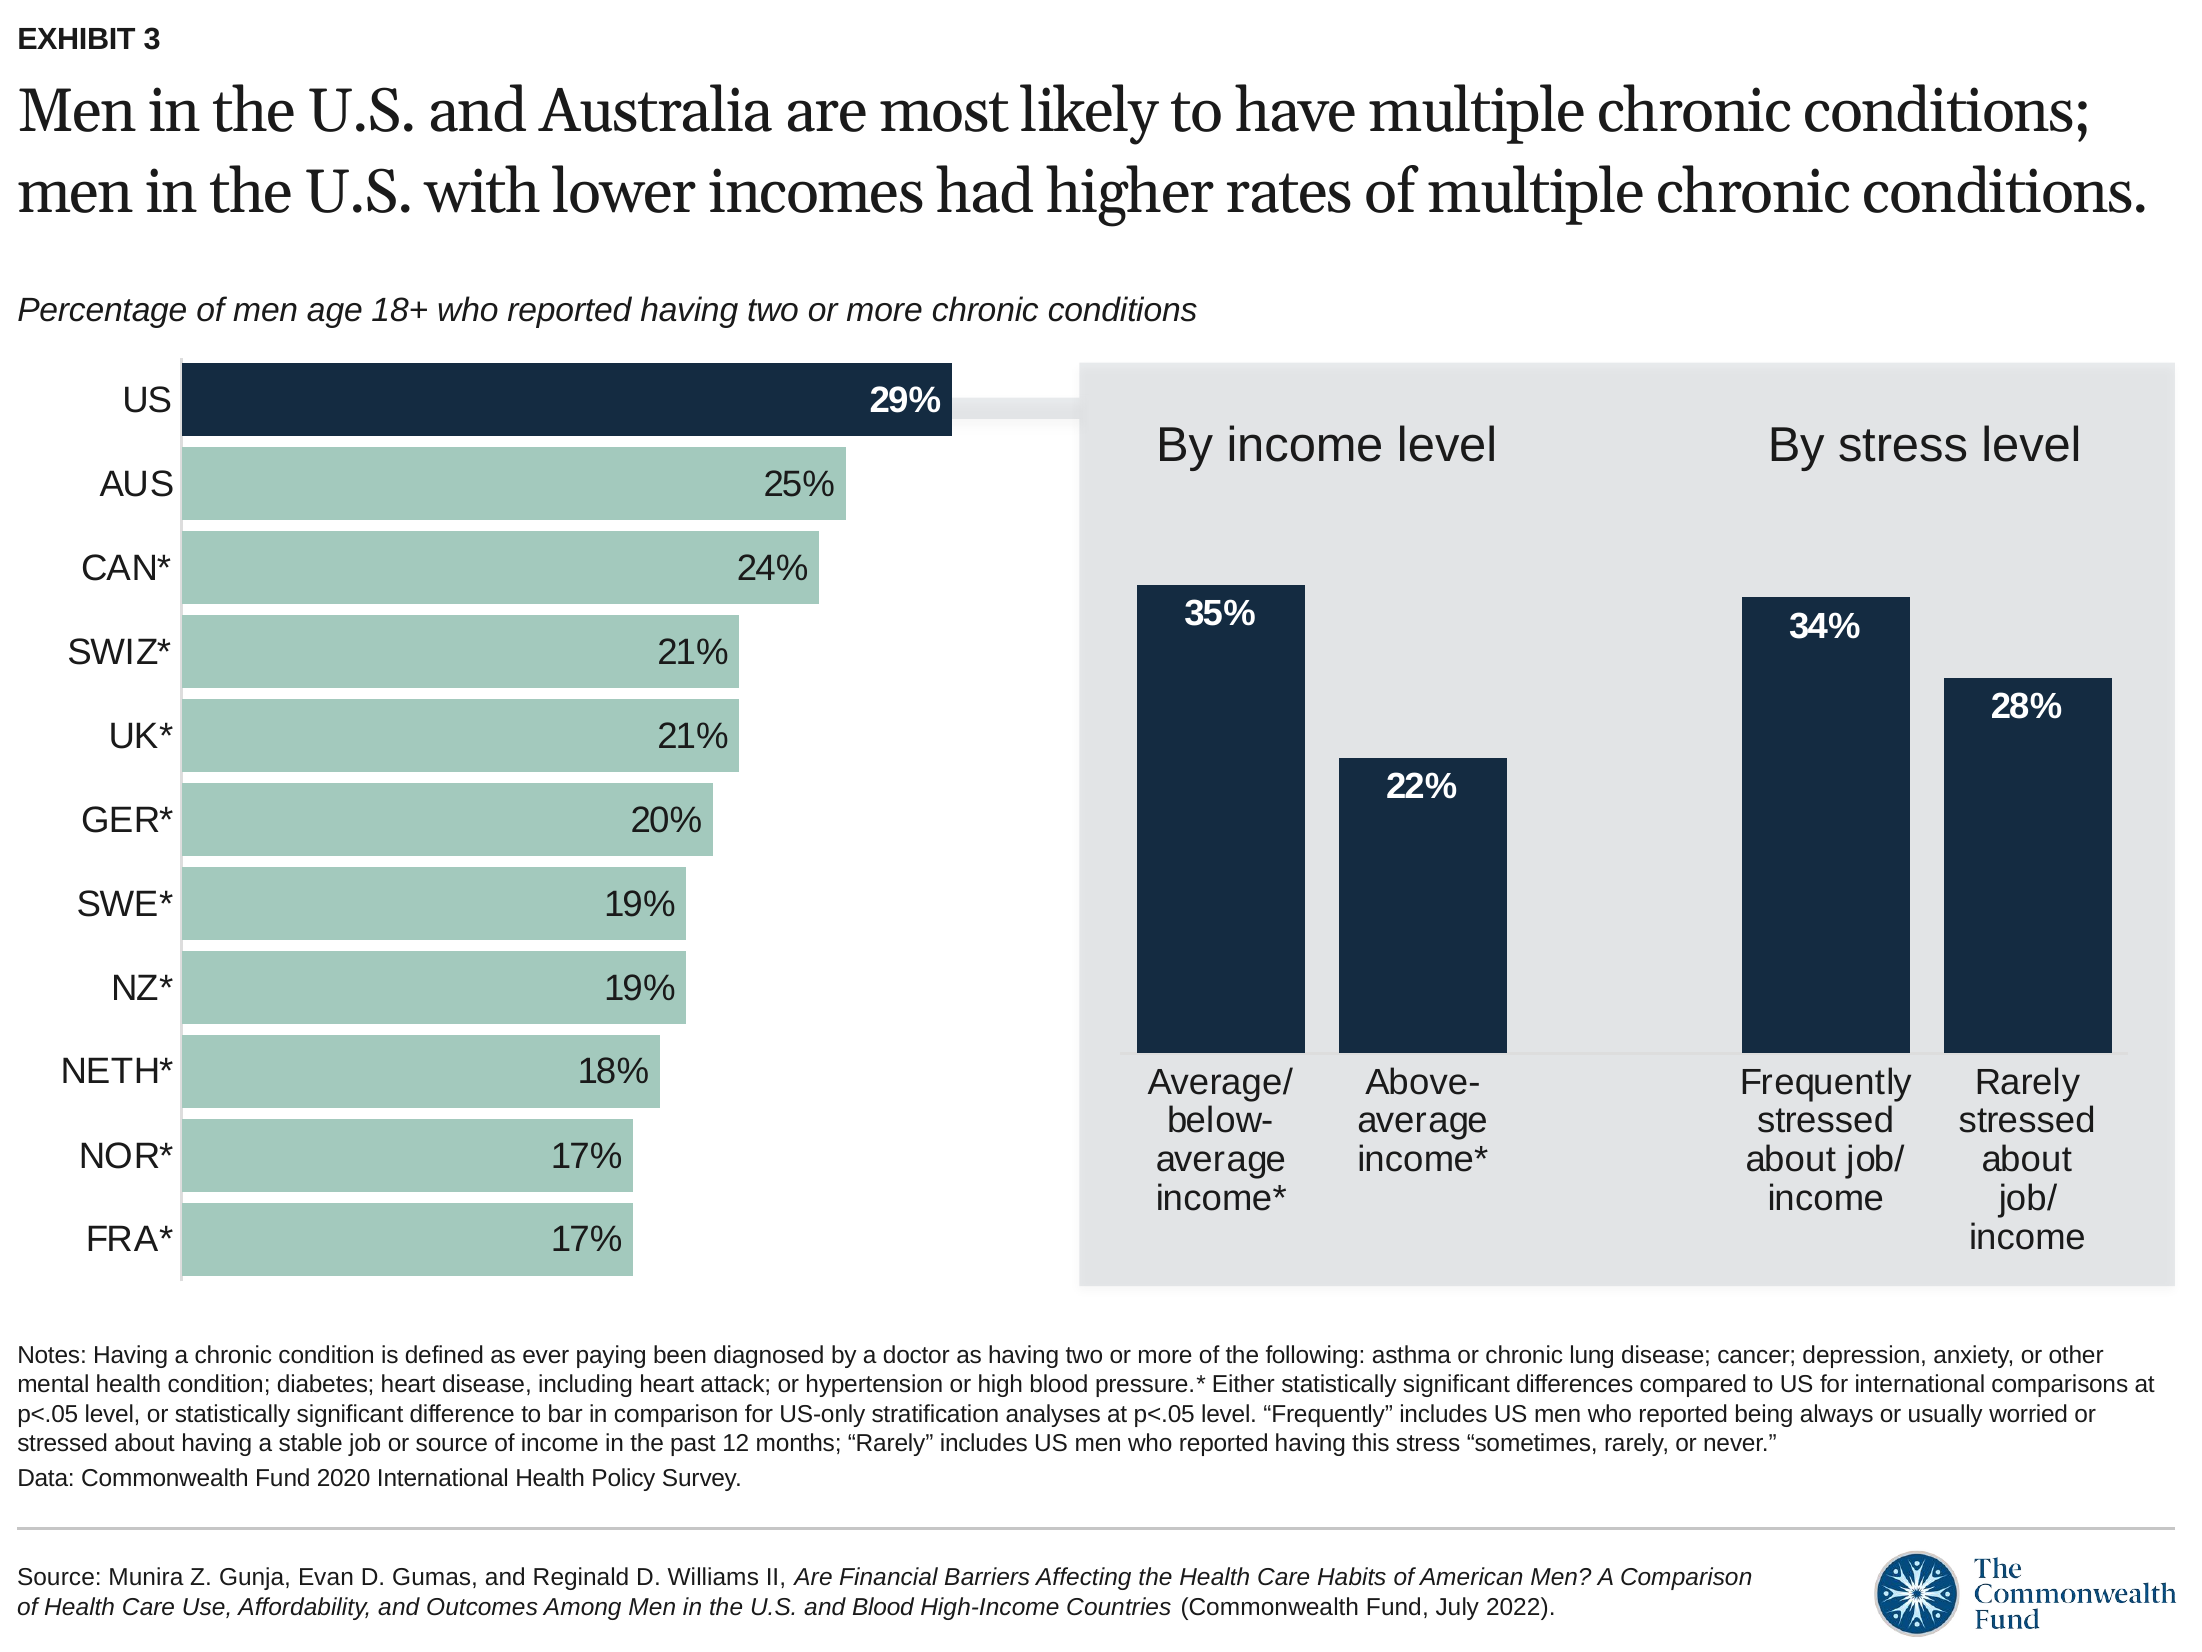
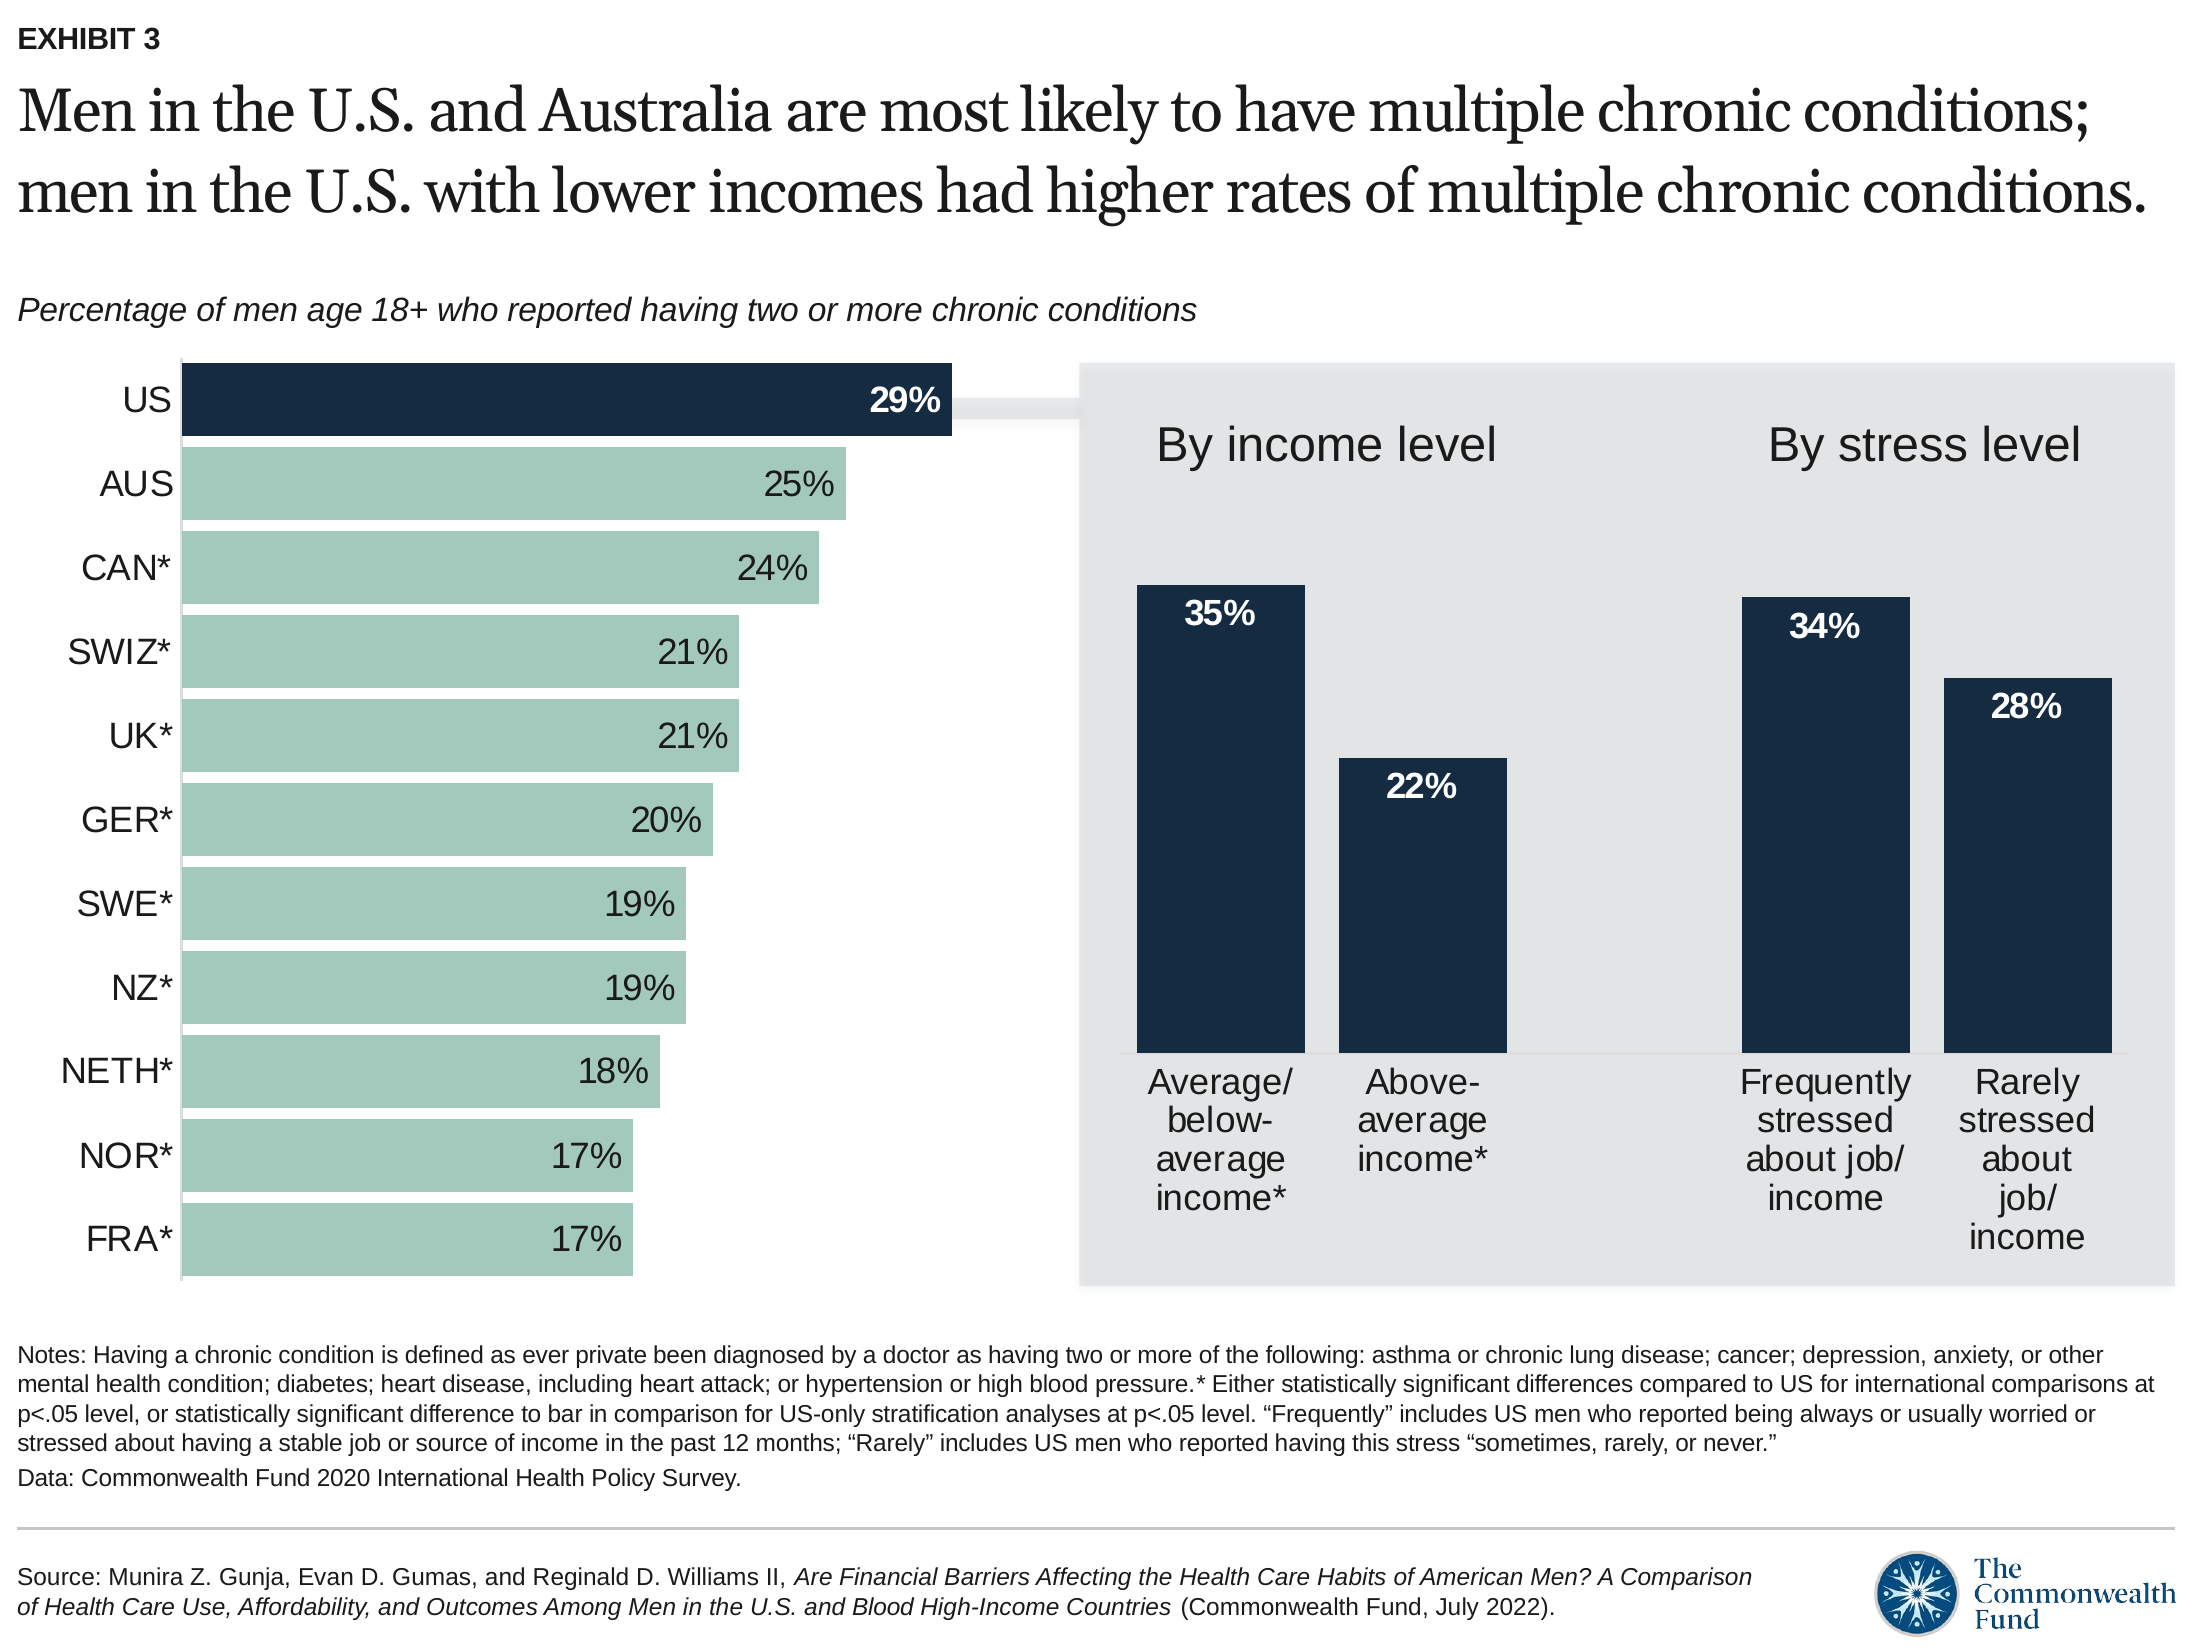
paying: paying -> private
